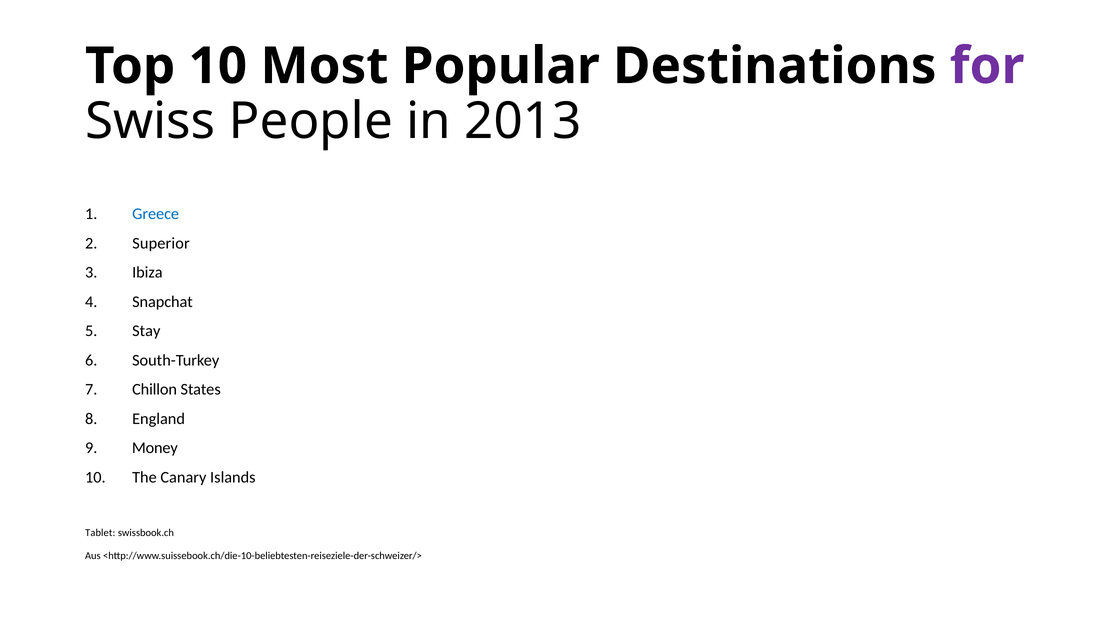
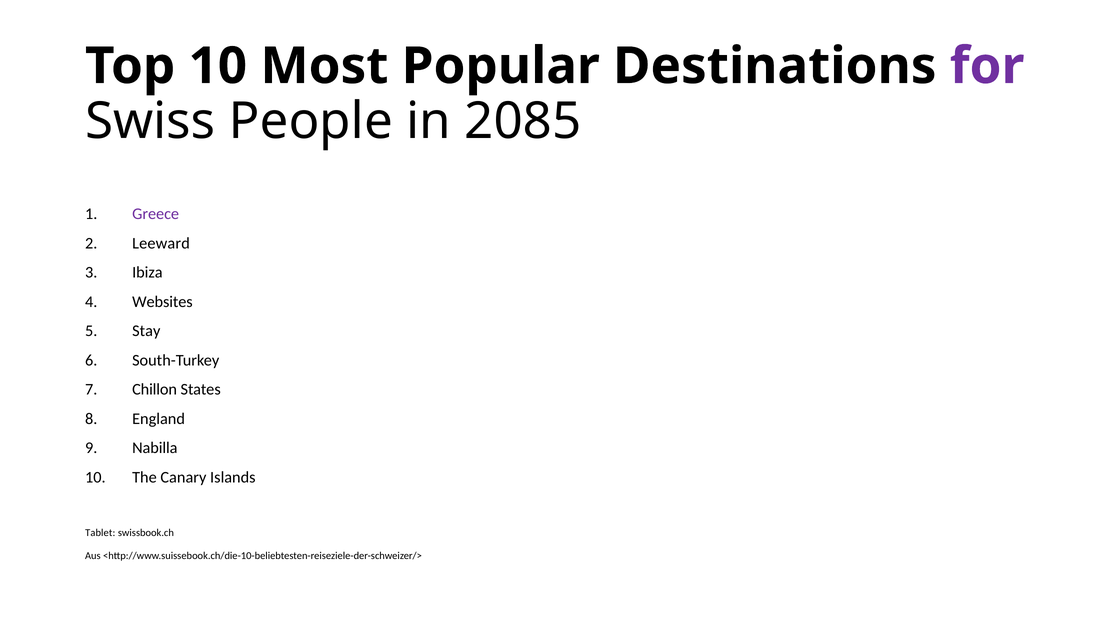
2013: 2013 -> 2085
Greece colour: blue -> purple
Superior: Superior -> Leeward
Snapchat: Snapchat -> Websites
Money: Money -> Nabilla
